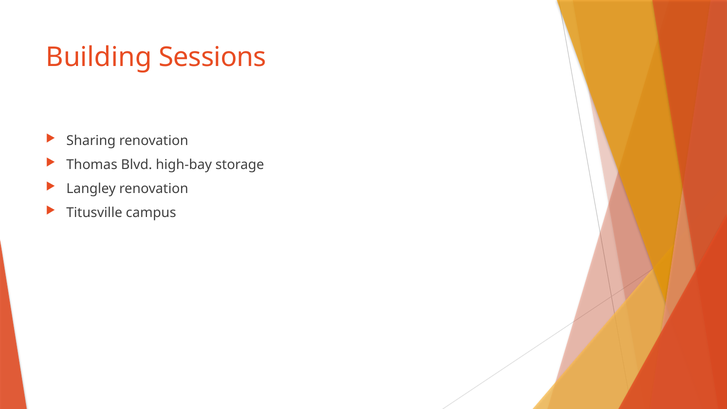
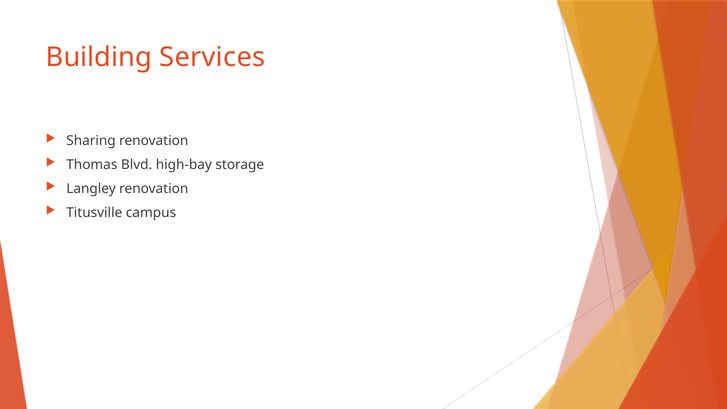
Sessions: Sessions -> Services
